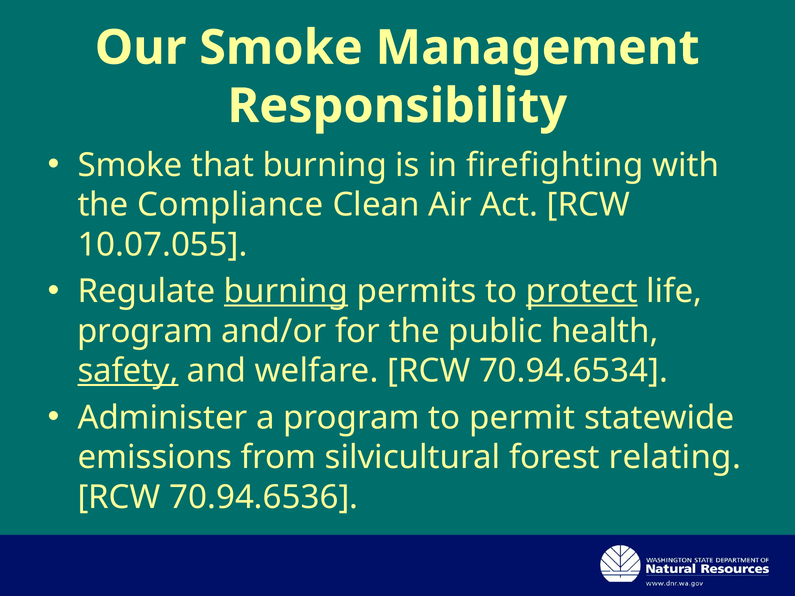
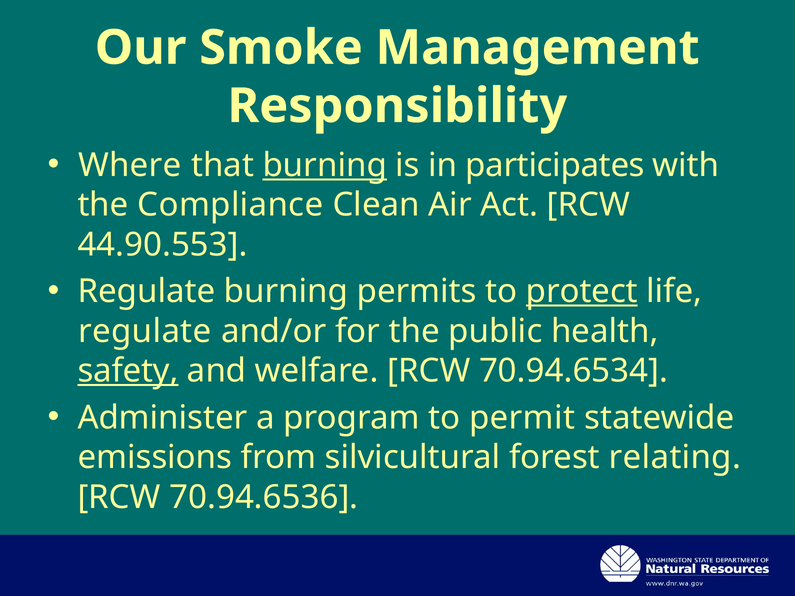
Smoke at (130, 165): Smoke -> Where
burning at (325, 165) underline: none -> present
firefighting: firefighting -> participates
10.07.055: 10.07.055 -> 44.90.553
burning at (286, 292) underline: present -> none
program at (145, 331): program -> regulate
